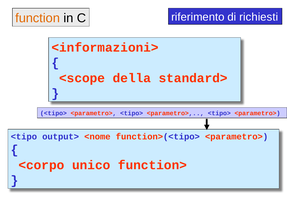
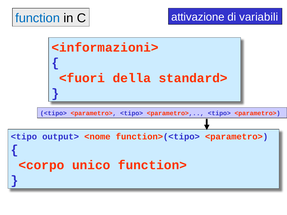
function colour: orange -> blue
riferimento: riferimento -> attivazione
richiesti: richiesti -> variabili
<scope: <scope -> <fuori
